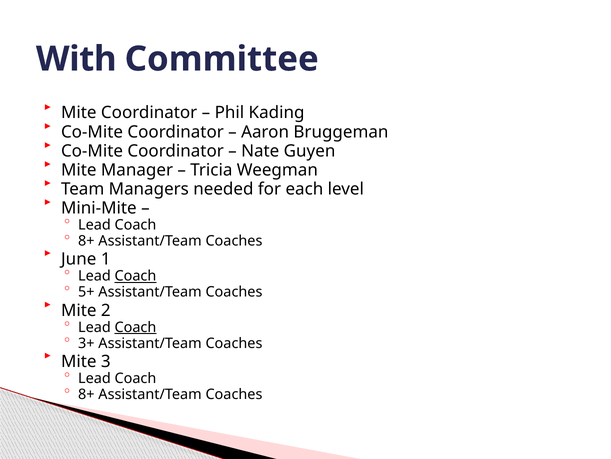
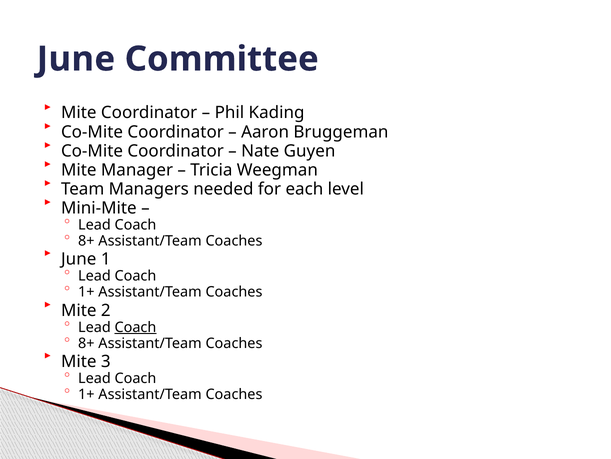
With at (76, 59): With -> June
Coach at (135, 276) underline: present -> none
5+ at (86, 292): 5+ -> 1+
3+ at (86, 343): 3+ -> 8+
8+ at (86, 394): 8+ -> 1+
